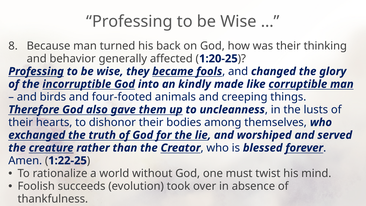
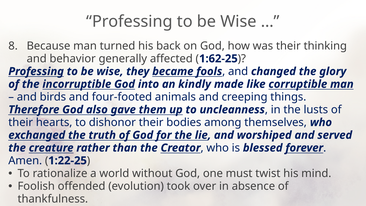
1:20-25: 1:20-25 -> 1:62-25
succeeds: succeeds -> offended
